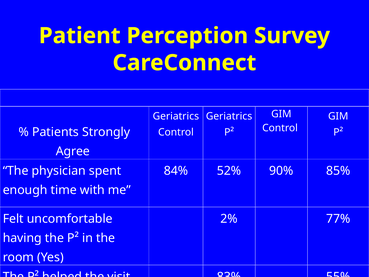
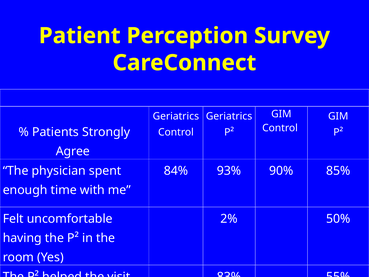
52%: 52% -> 93%
77%: 77% -> 50%
